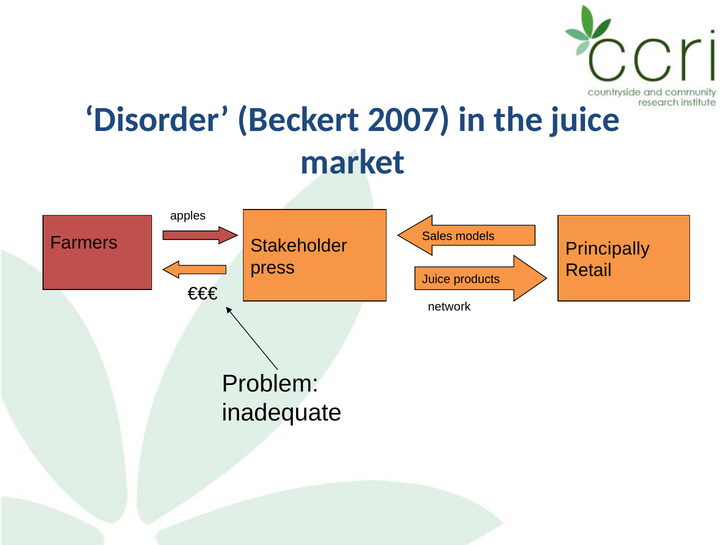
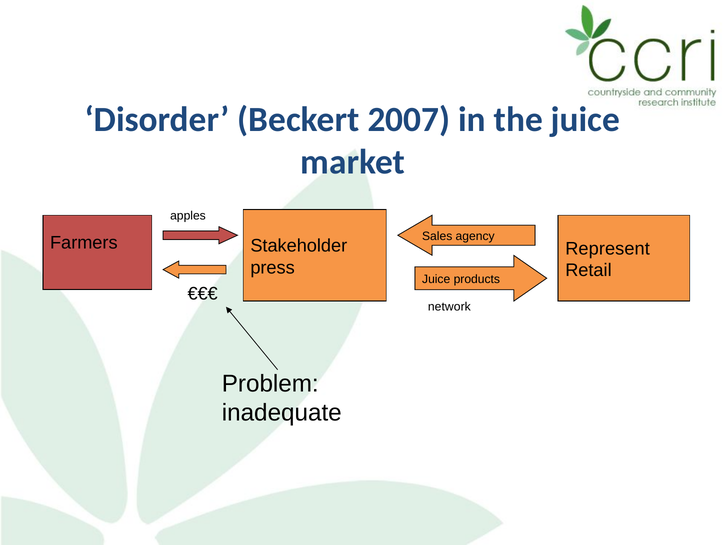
models: models -> agency
Principally: Principally -> Represent
